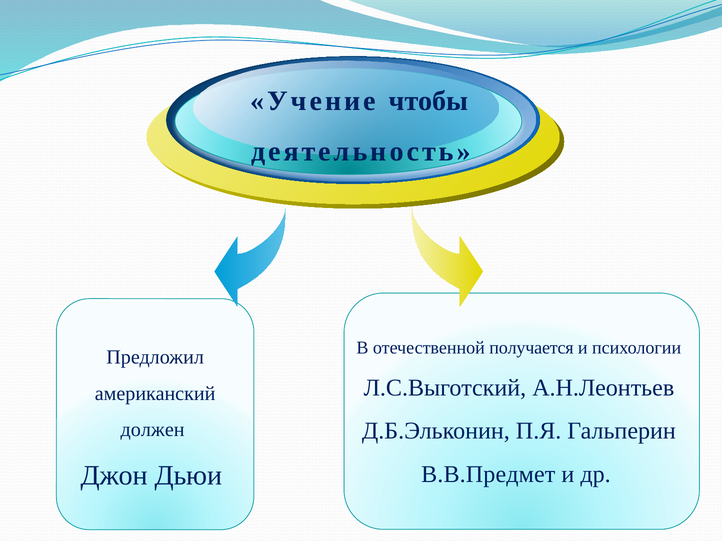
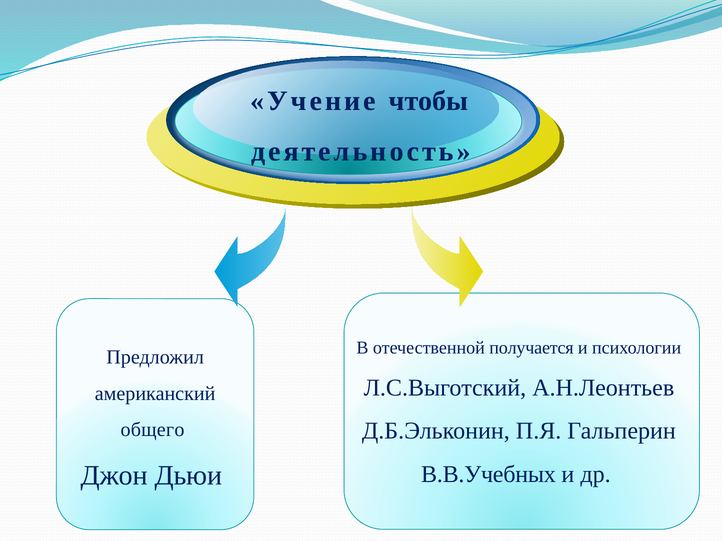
должен: должен -> общего
В.В.Предмет: В.В.Предмет -> В.В.Учебных
